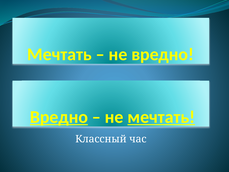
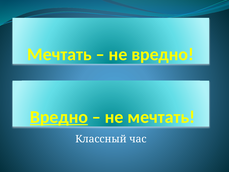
мечтать at (161, 117) underline: present -> none
